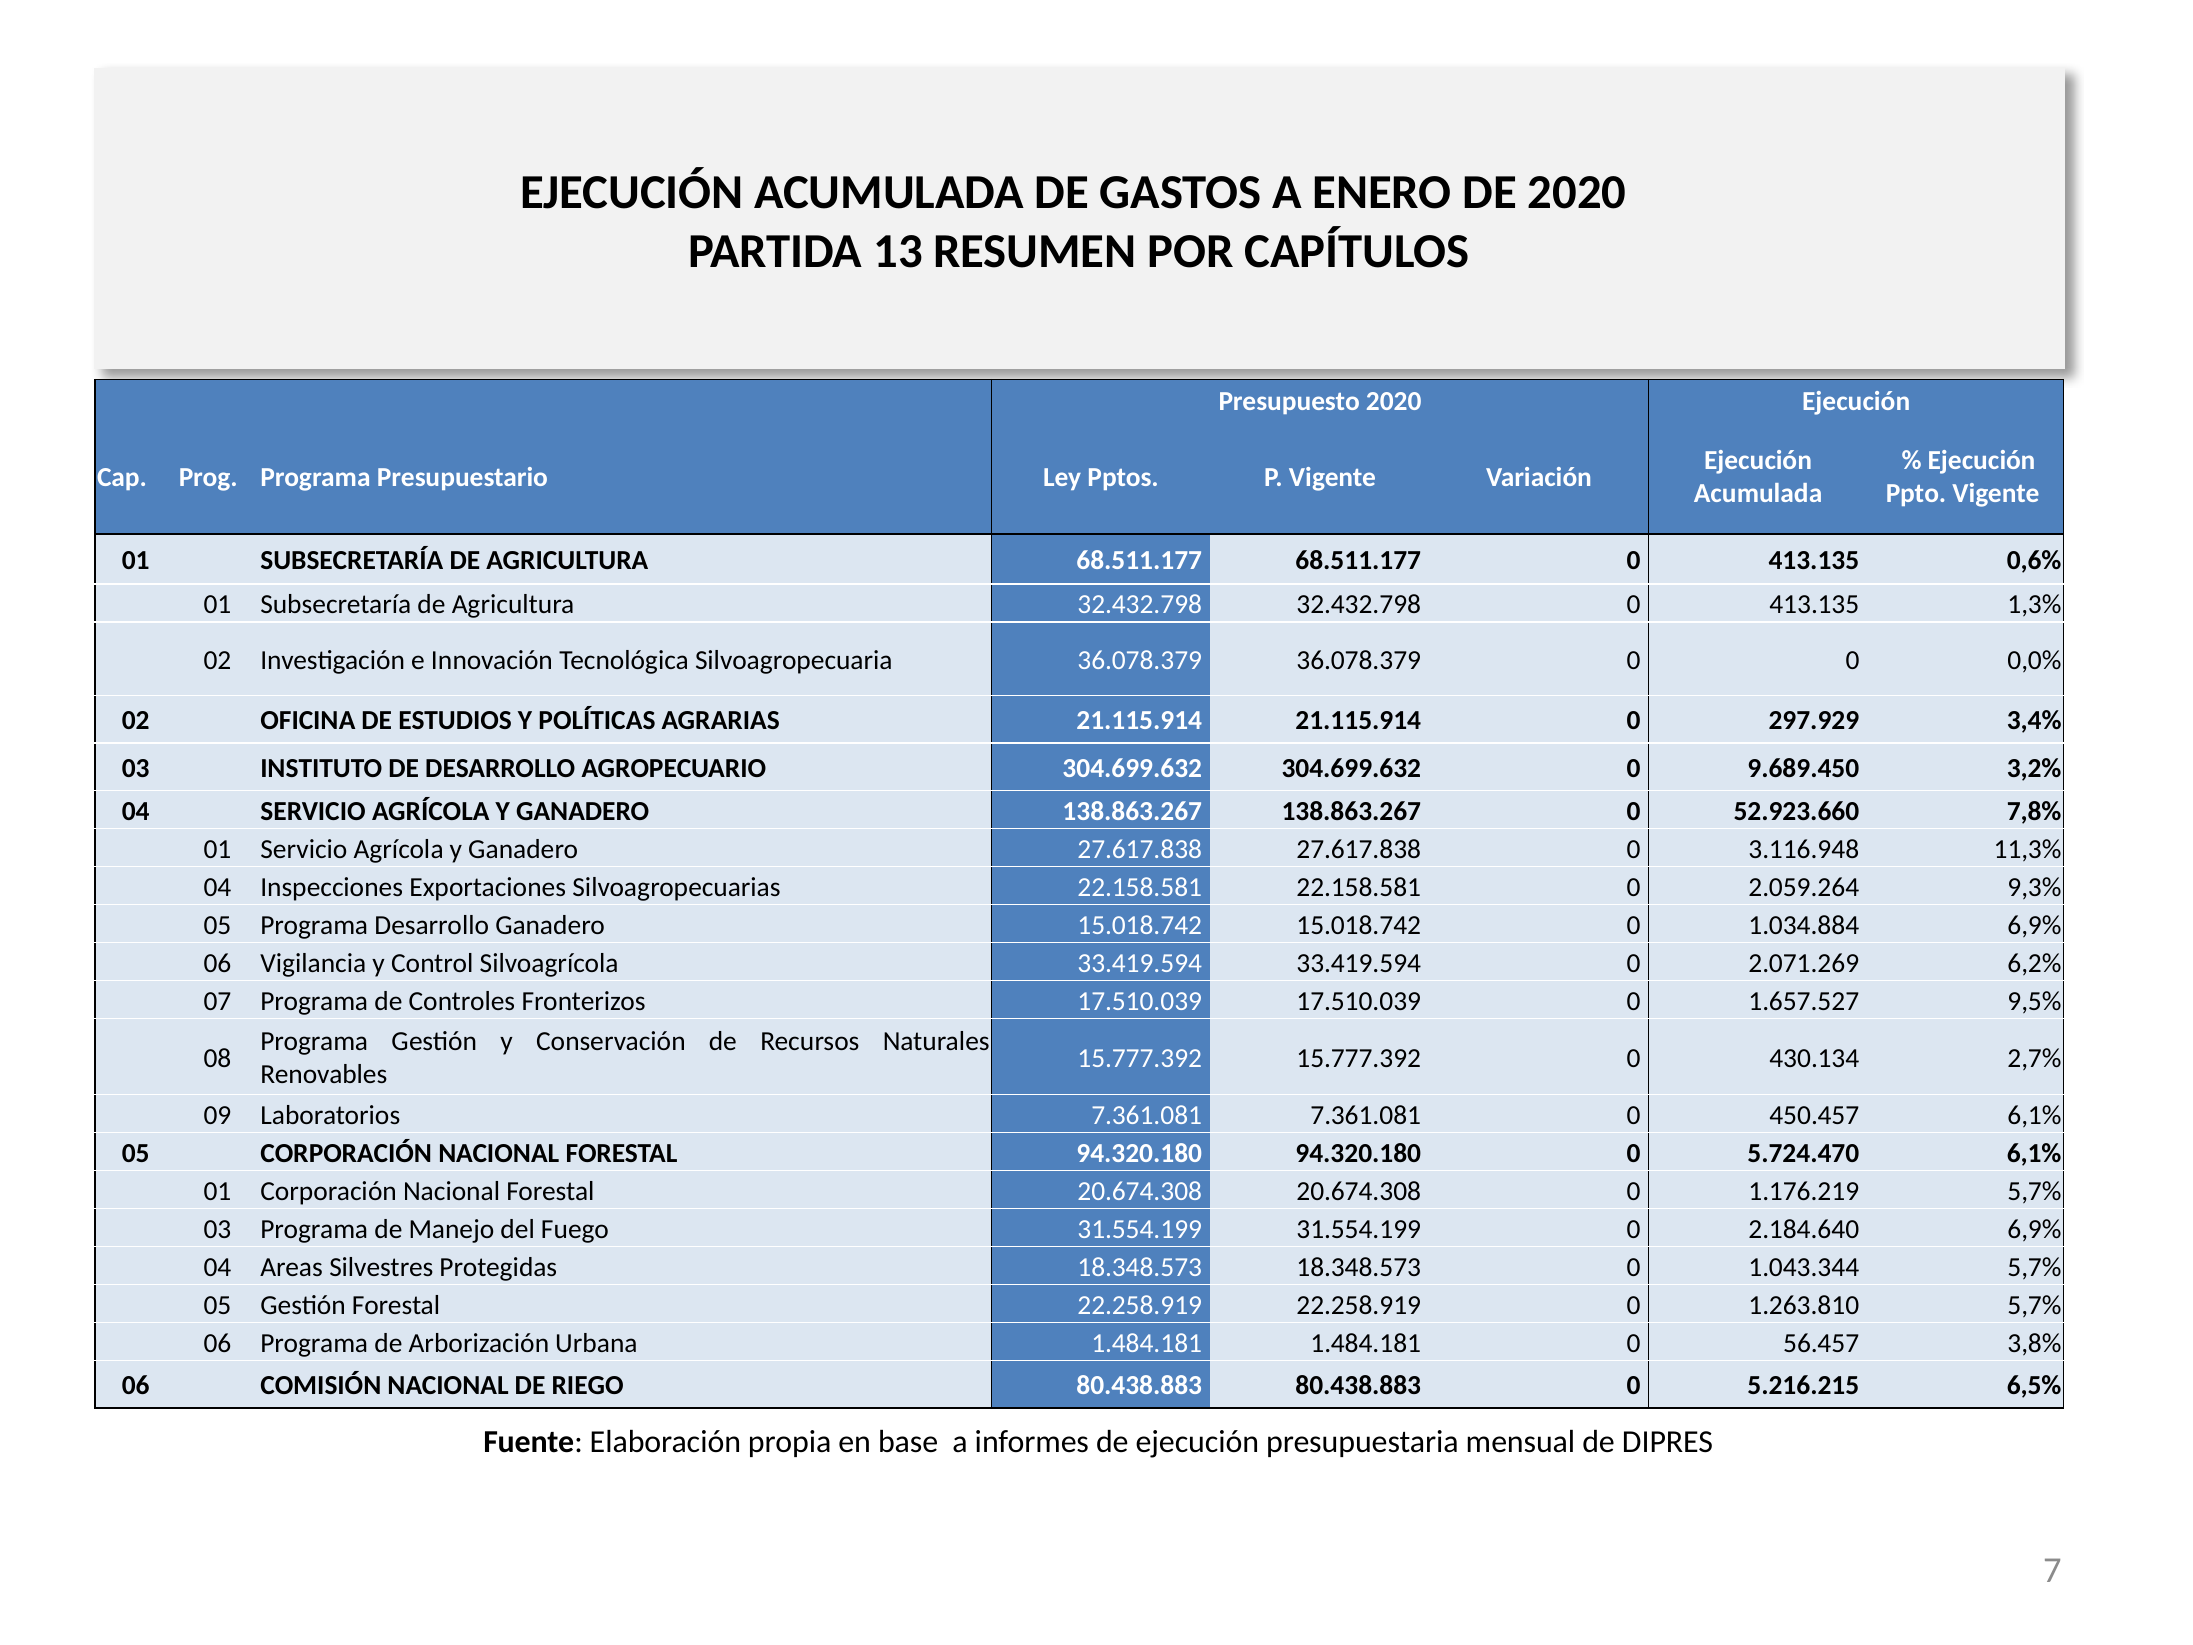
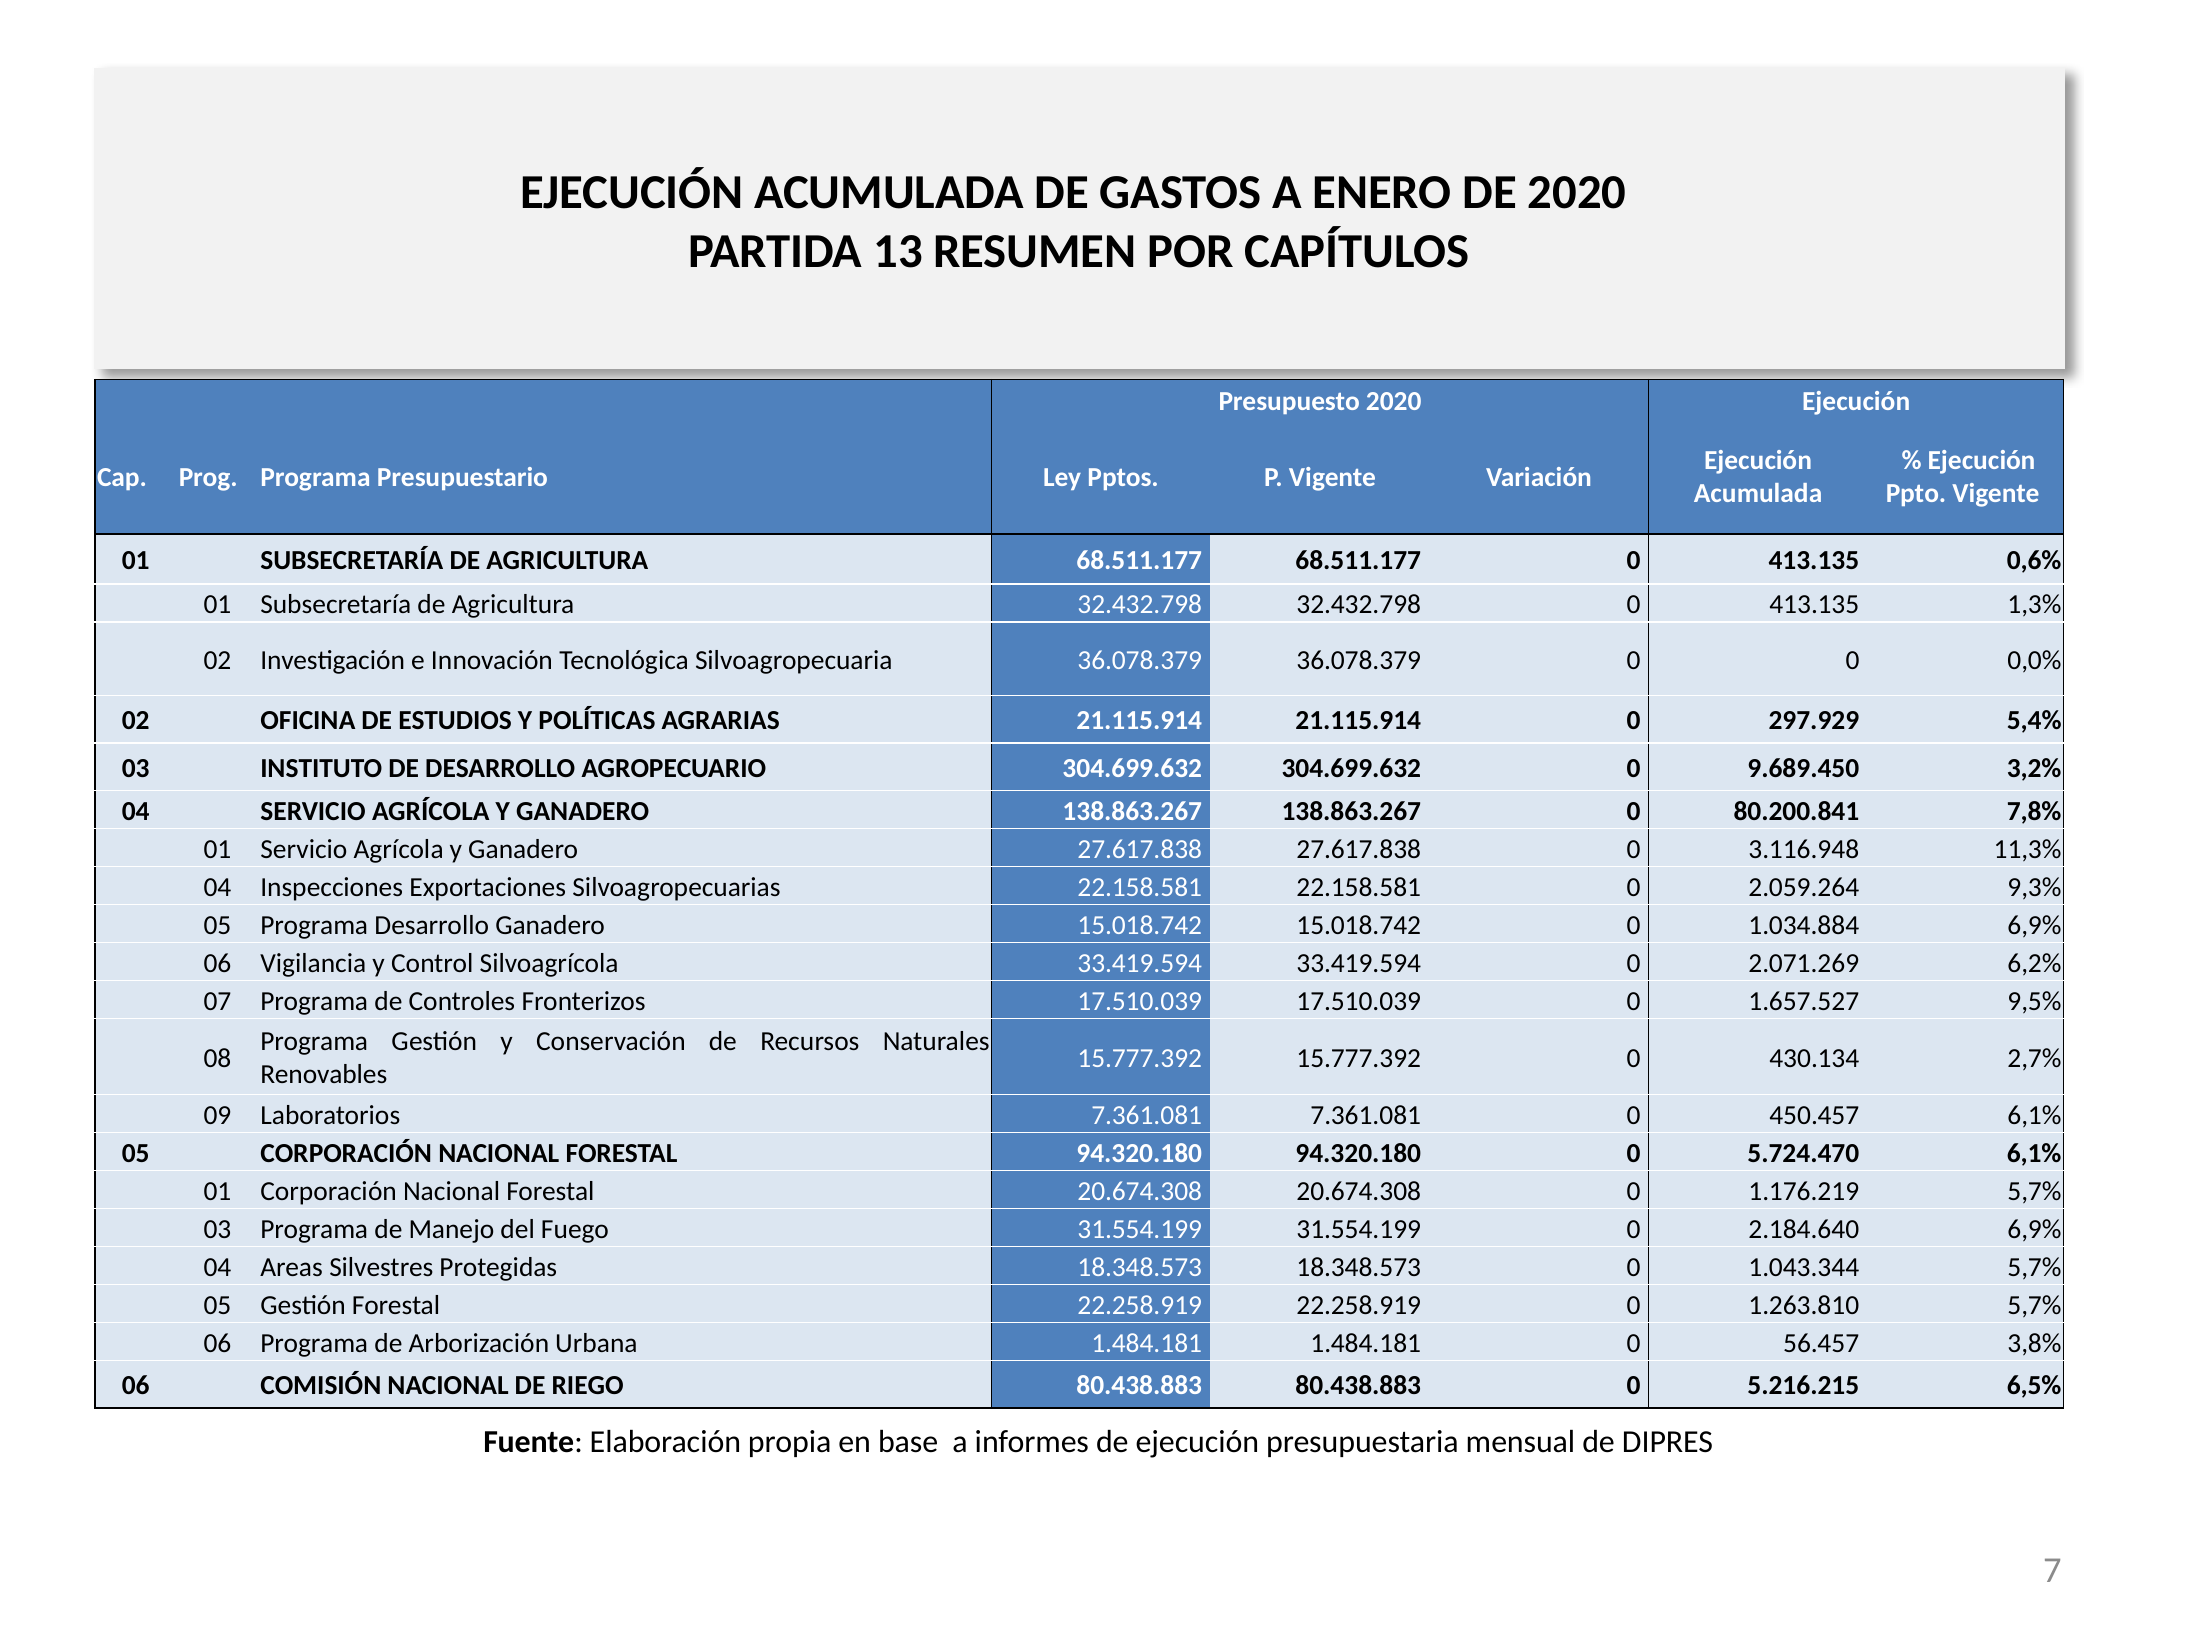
3,4%: 3,4% -> 5,4%
52.923.660: 52.923.660 -> 80.200.841
